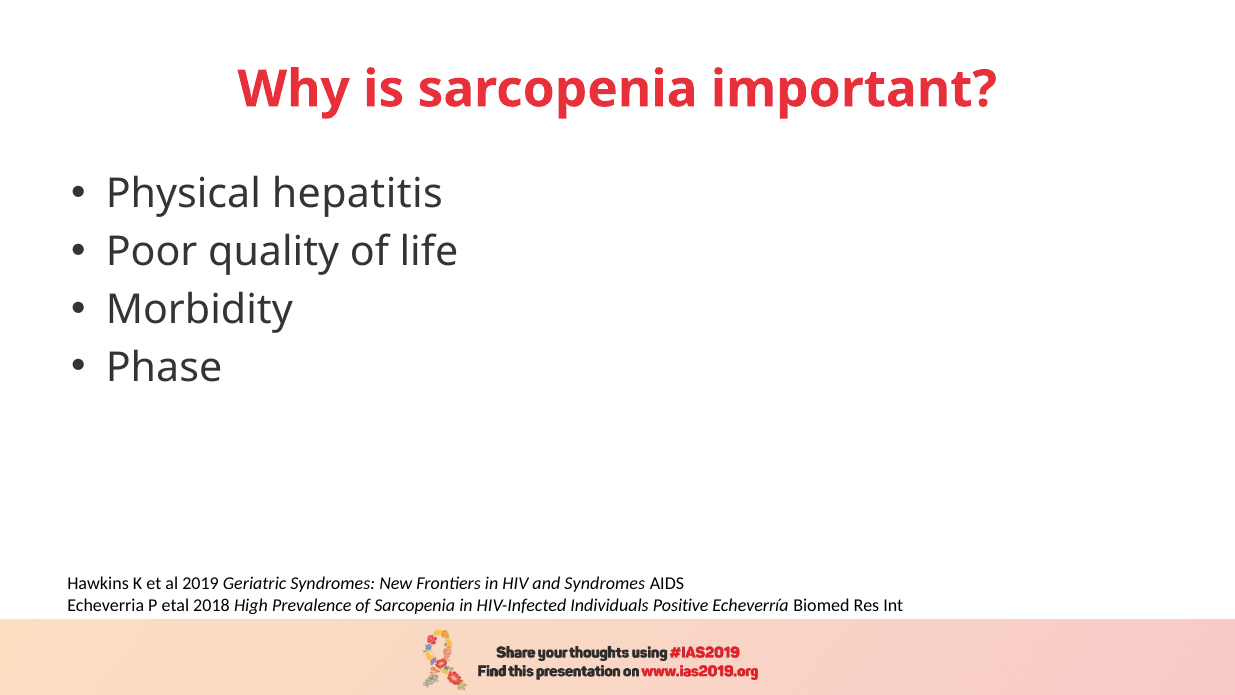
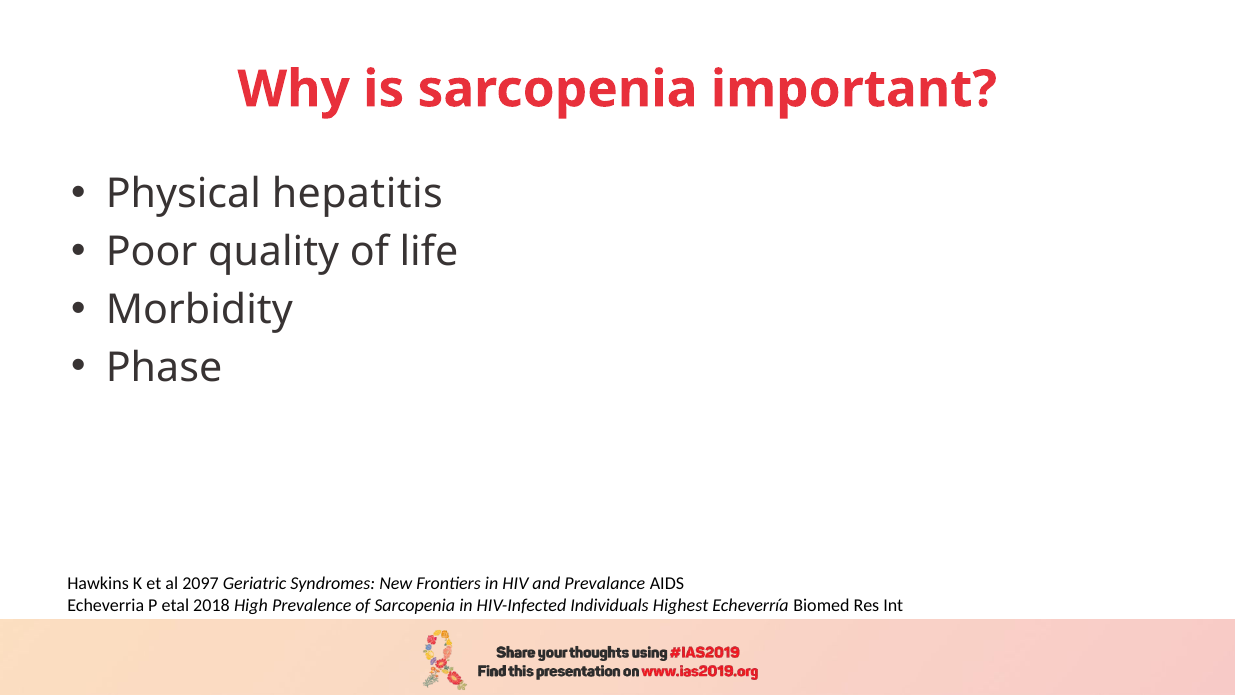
2019: 2019 -> 2097
and Syndromes: Syndromes -> Prevalance
Positive: Positive -> Highest
